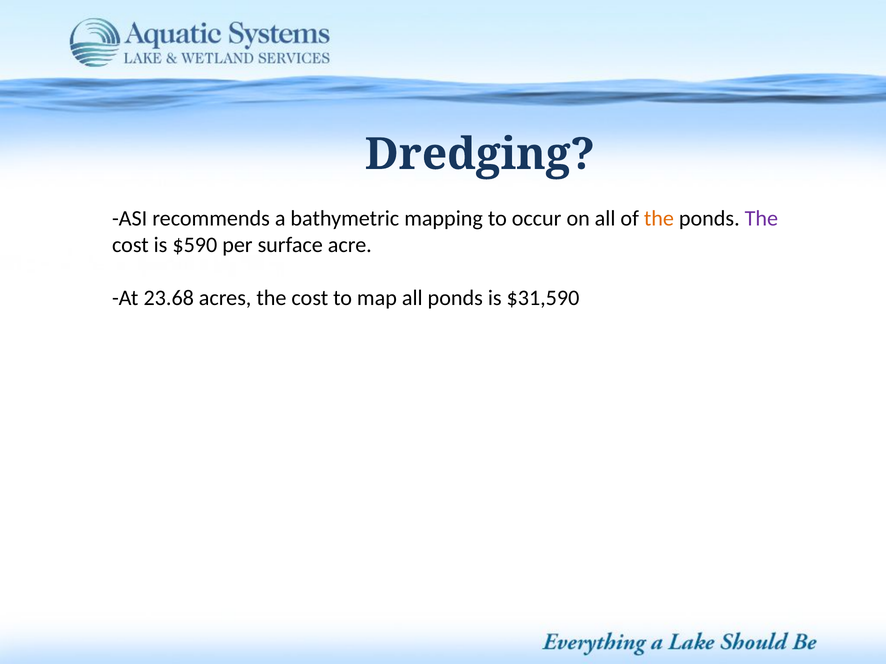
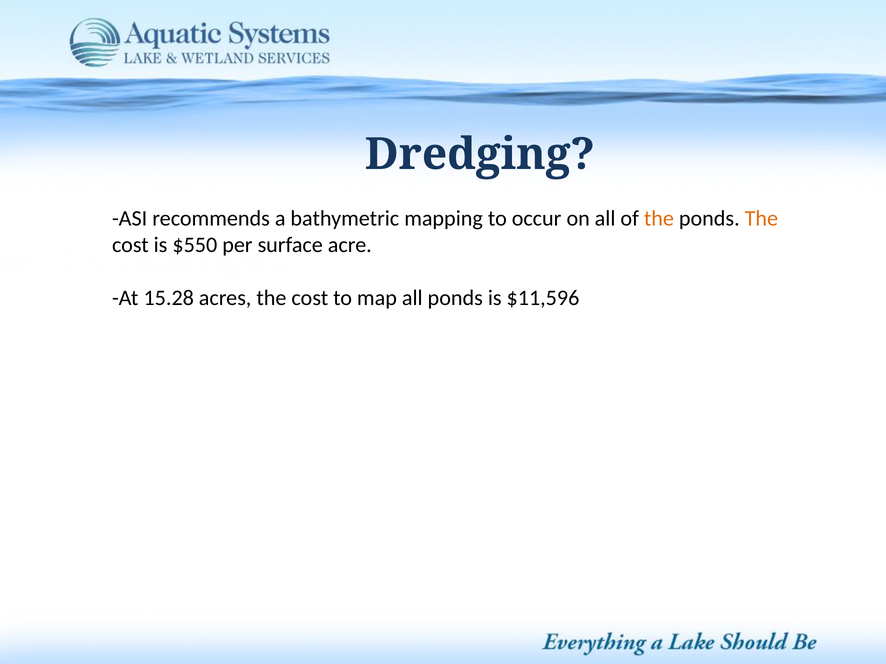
The at (761, 219) colour: purple -> orange
$590: $590 -> $550
23.68: 23.68 -> 15.28
$31,590: $31,590 -> $11,596
